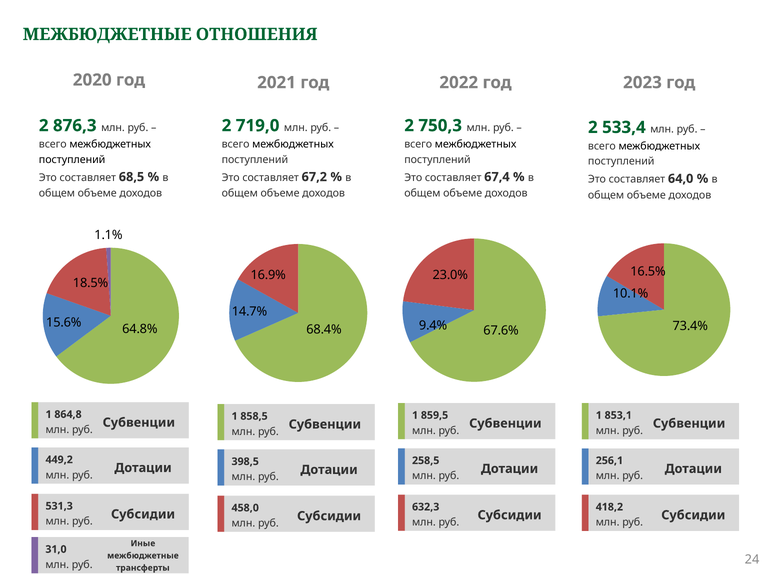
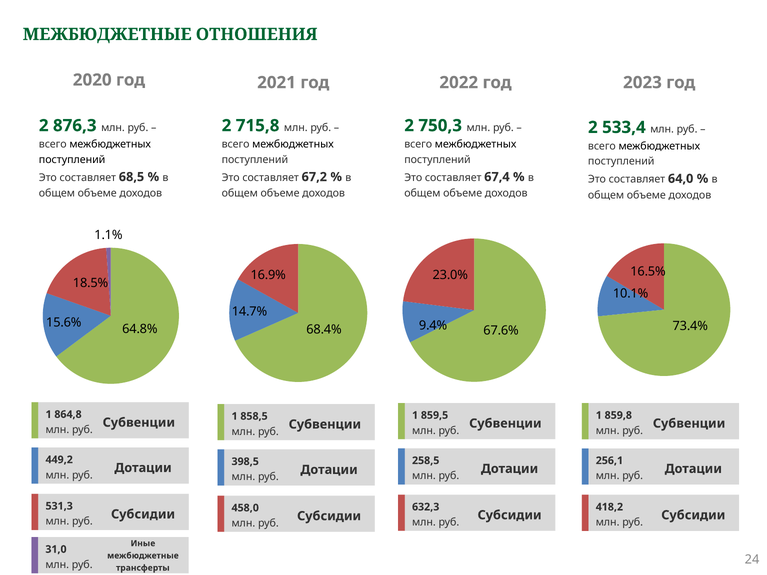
719,0: 719,0 -> 715,8
853,1: 853,1 -> 859,8
